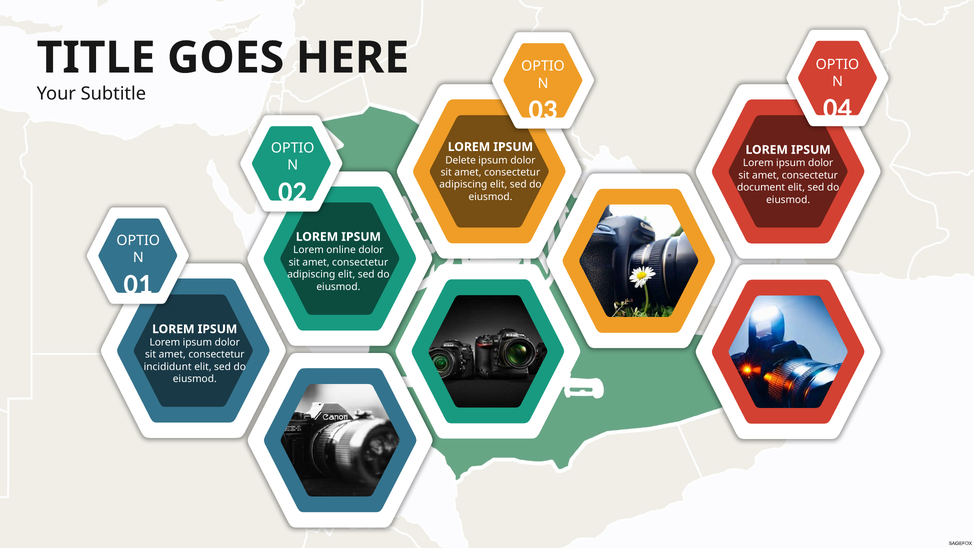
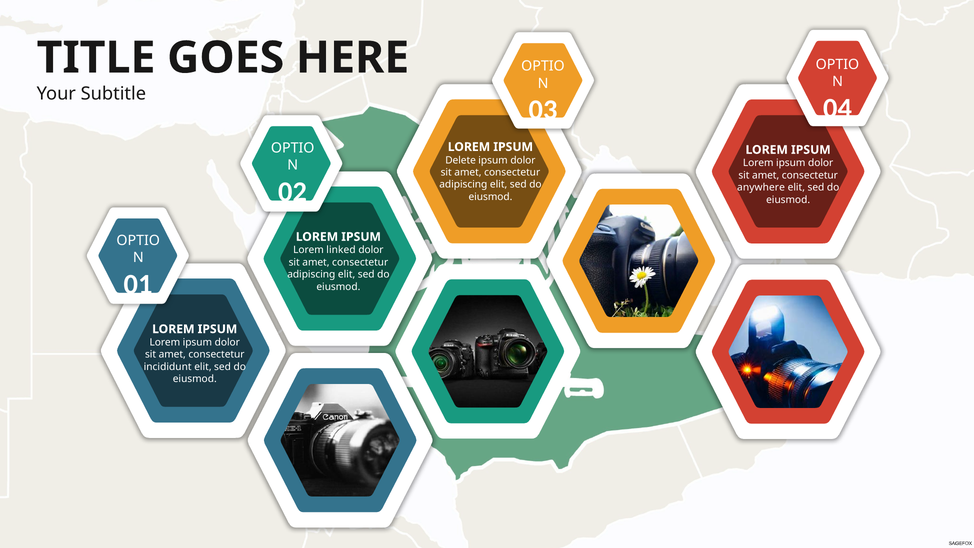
document: document -> anywhere
online: online -> linked
